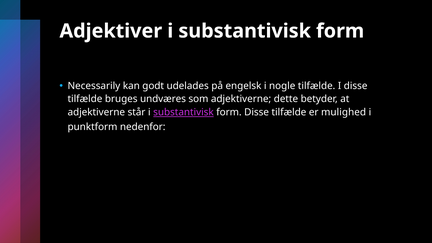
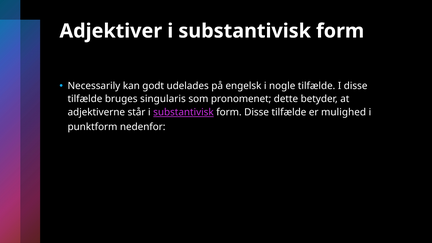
undværes: undværes -> singularis
som adjektiverne: adjektiverne -> pronomenet
